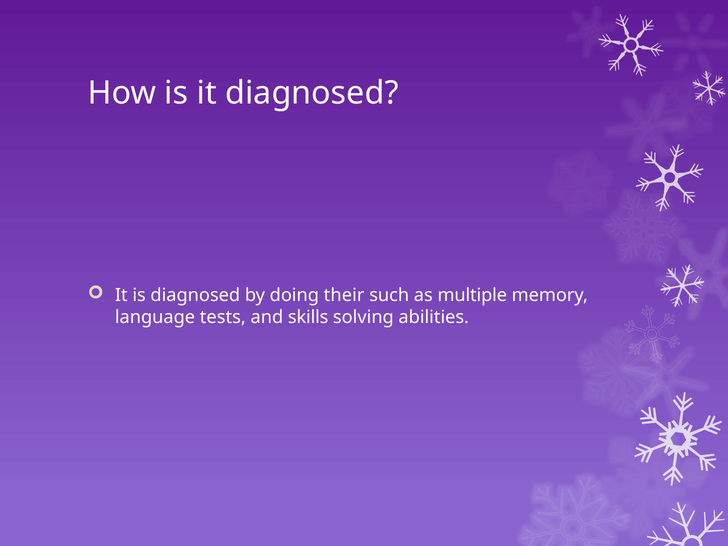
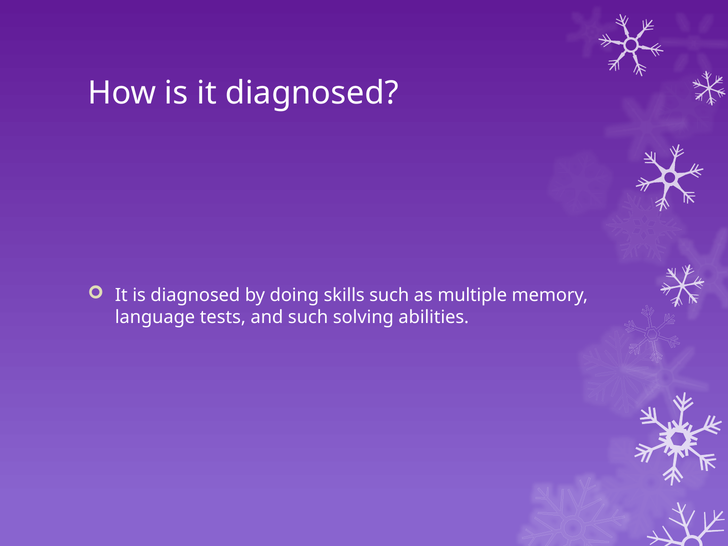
their: their -> skills
and skills: skills -> such
